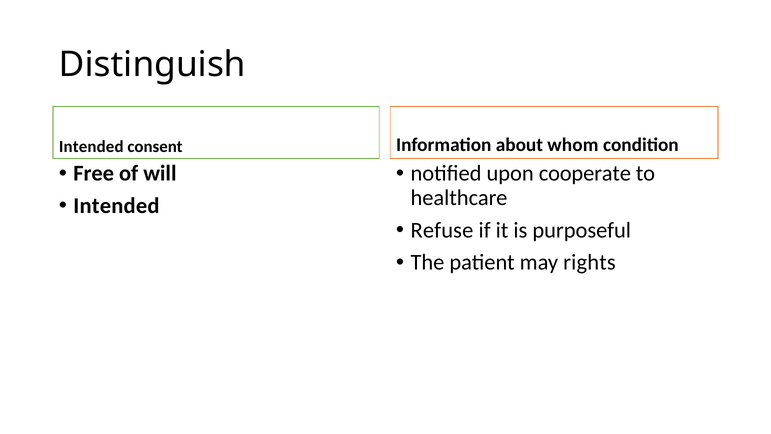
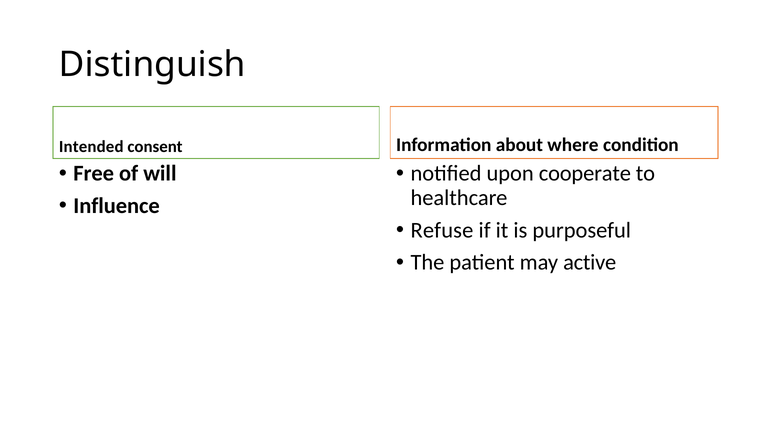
whom: whom -> where
Intended at (116, 206): Intended -> Influence
rights: rights -> active
